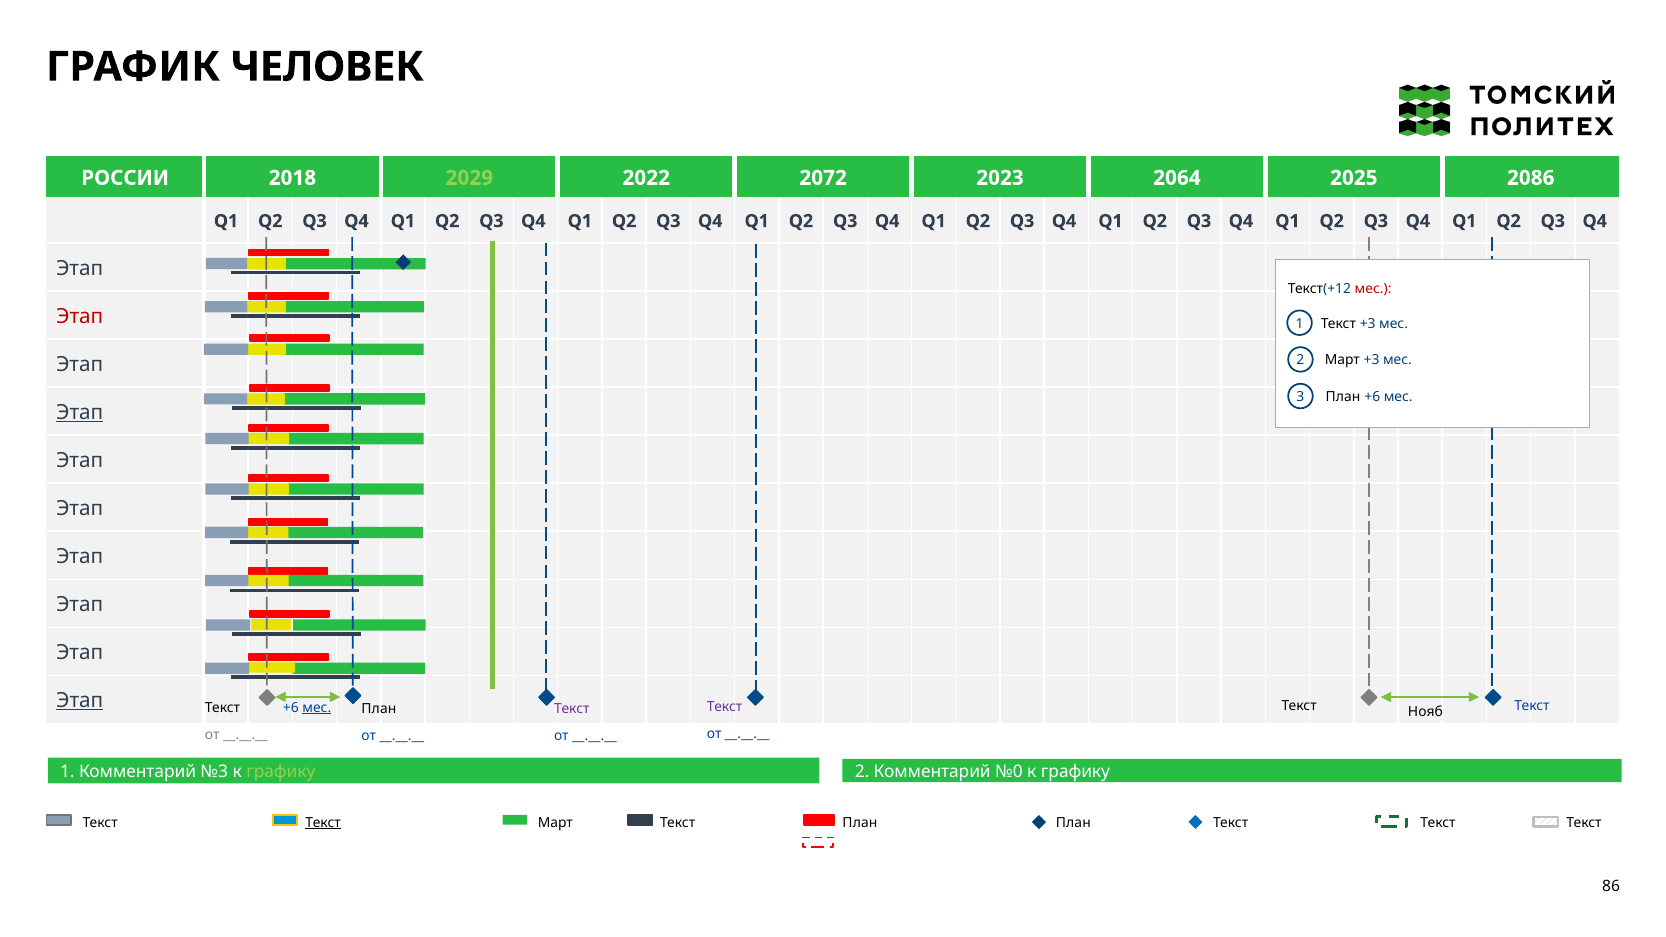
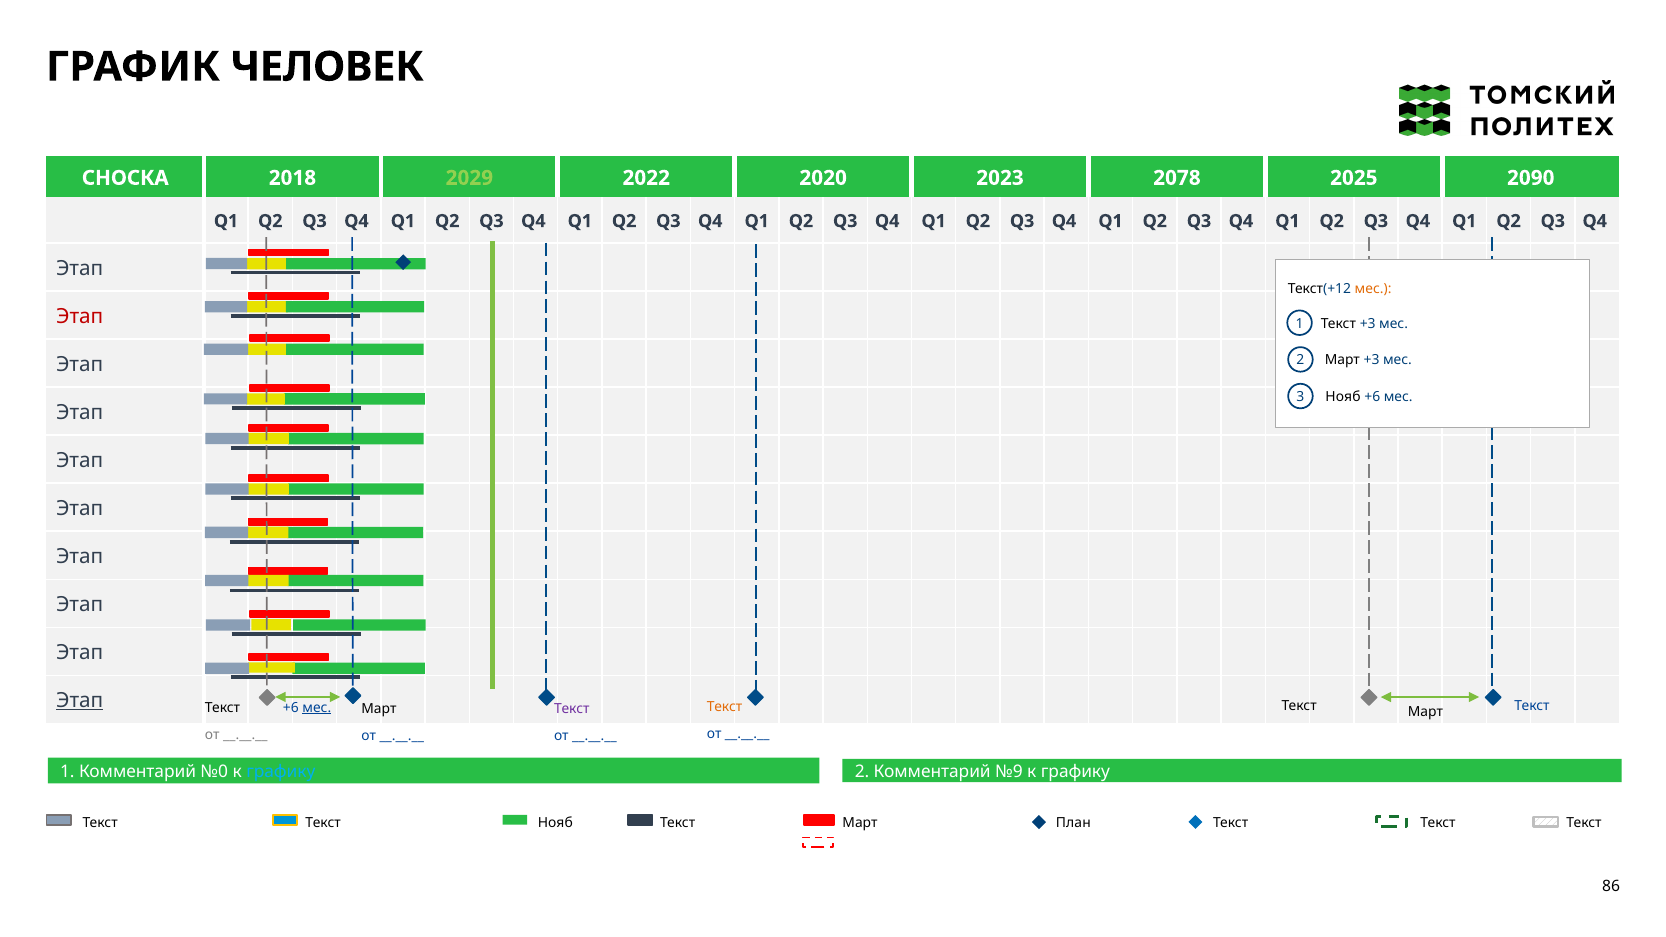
РОССИИ: РОССИИ -> СНОСКА
2072: 2072 -> 2020
2064: 2064 -> 2078
2086: 2086 -> 2090
мес at (1373, 289) colour: red -> orange
3 План: План -> Нояб
Этап at (80, 412) underline: present -> none
Текст at (725, 707) colour: purple -> orange
План at (379, 709): План -> Март
Нояб at (1425, 712): Нояб -> Март
№3: №3 -> №0
графику at (281, 772) colour: light green -> light blue
№0: №0 -> №9
Текст at (323, 823) underline: present -> none
Март at (555, 823): Март -> Нояб
План at (860, 823): План -> Март
